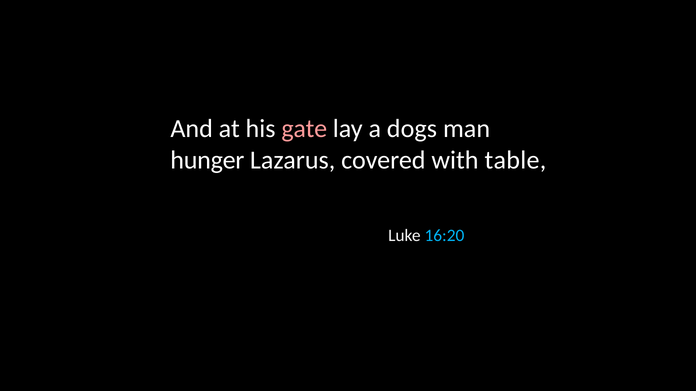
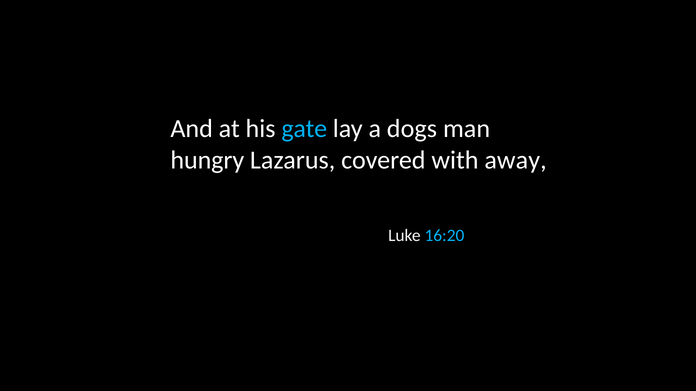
gate colour: pink -> light blue
hunger: hunger -> hungry
table: table -> away
